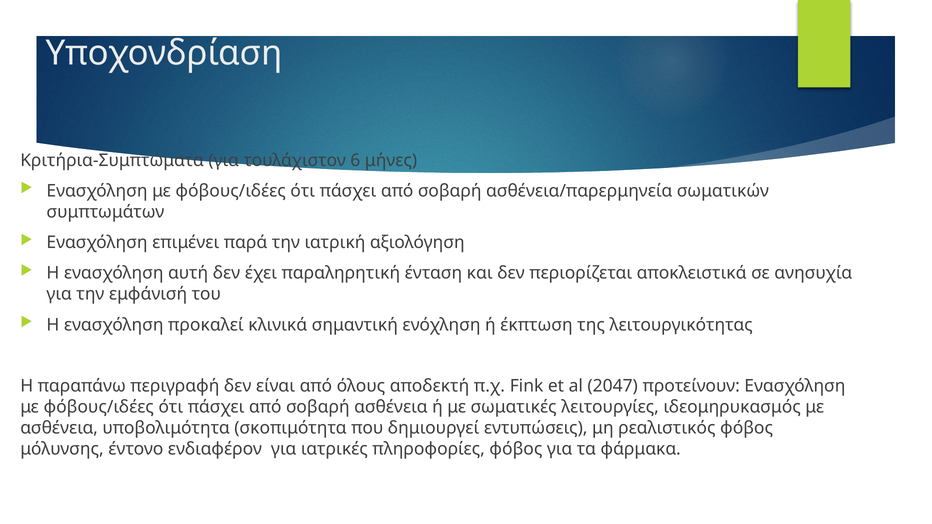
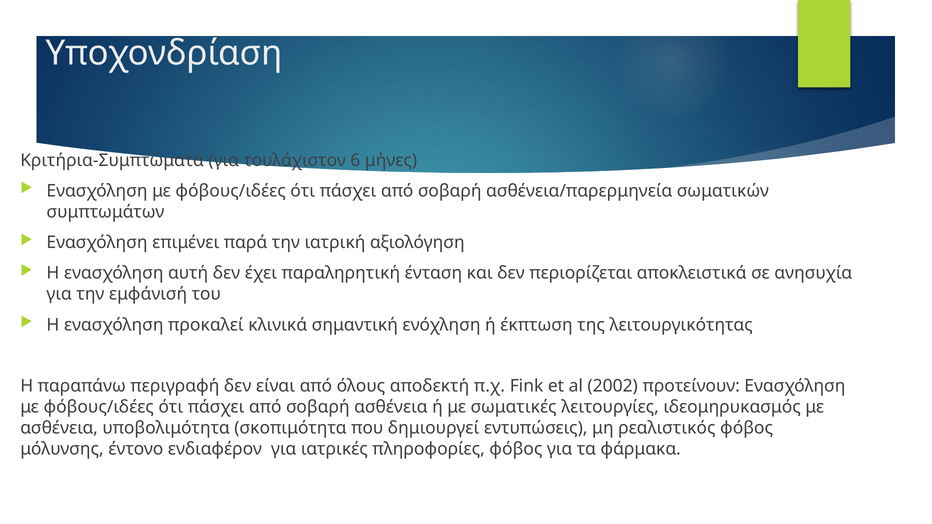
2047: 2047 -> 2002
